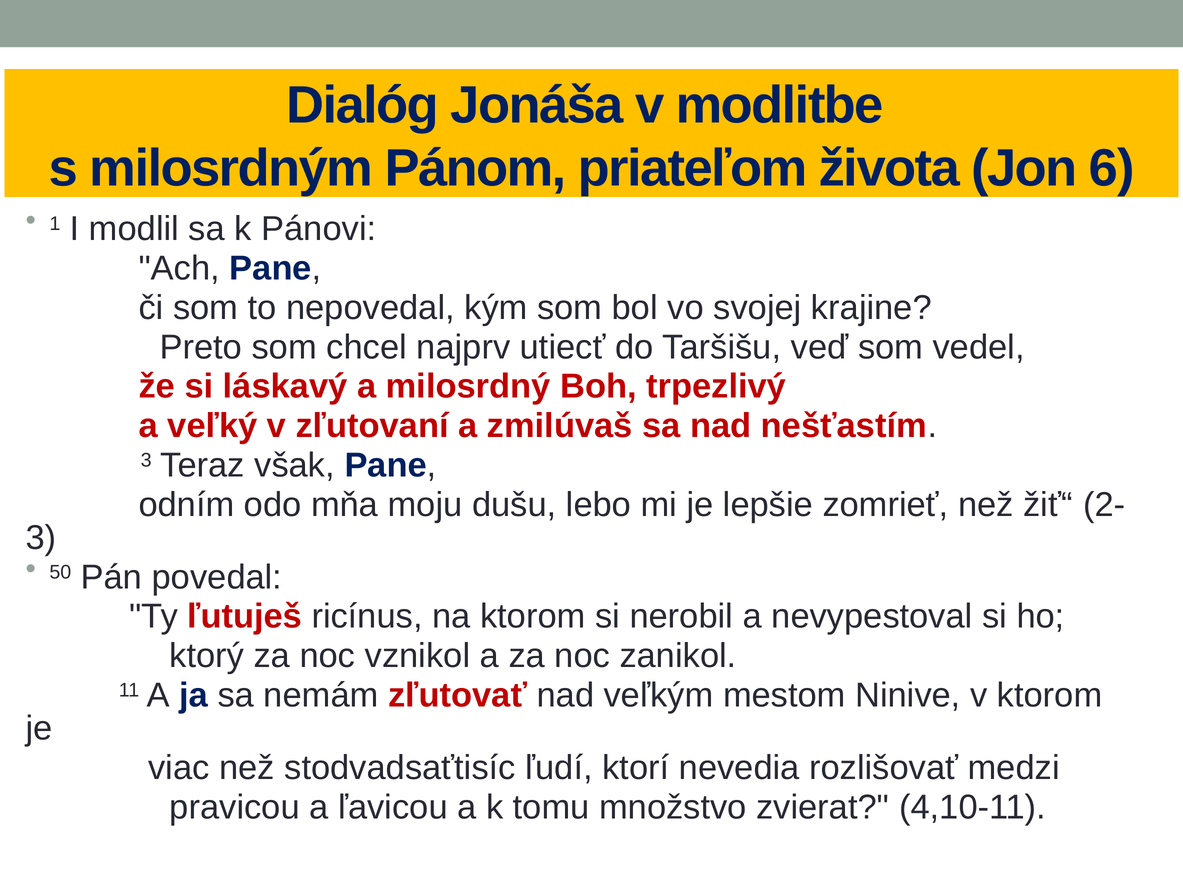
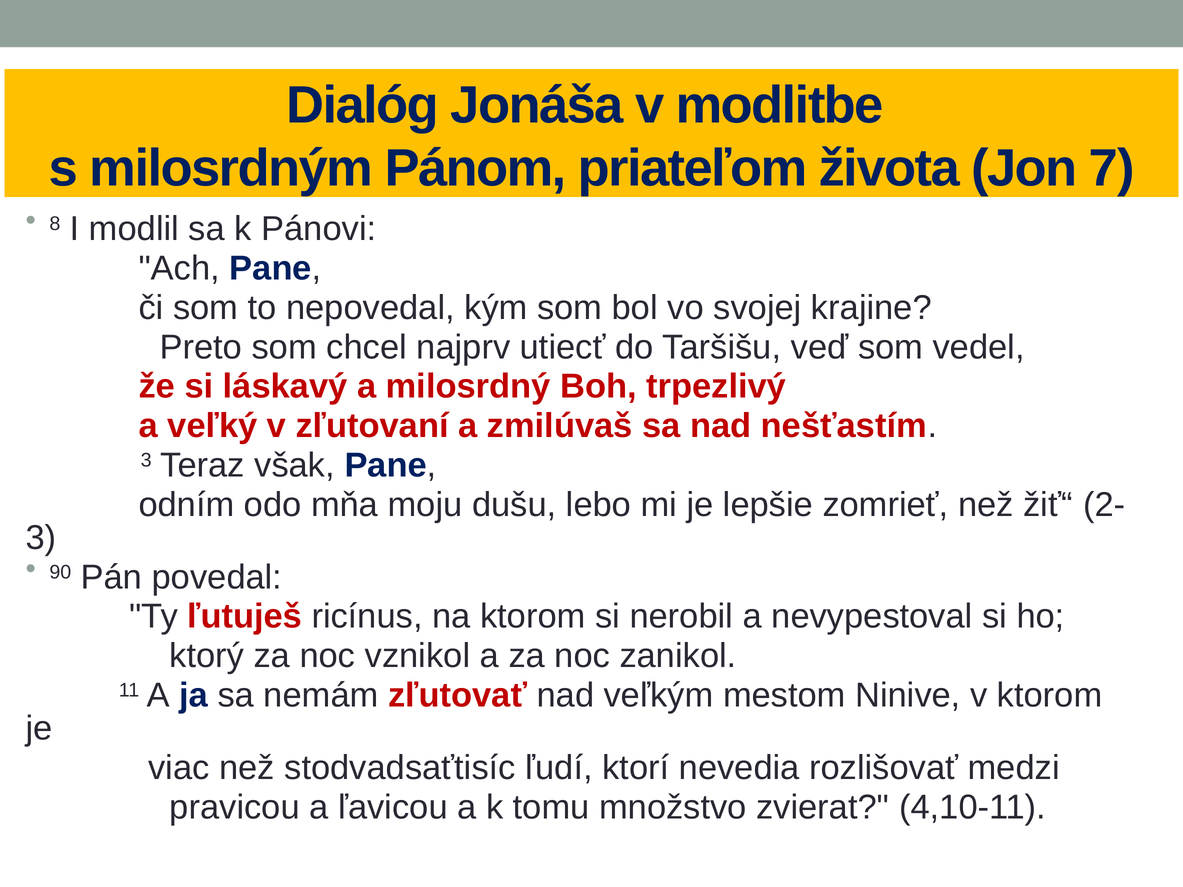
6: 6 -> 7
1: 1 -> 8
50: 50 -> 90
